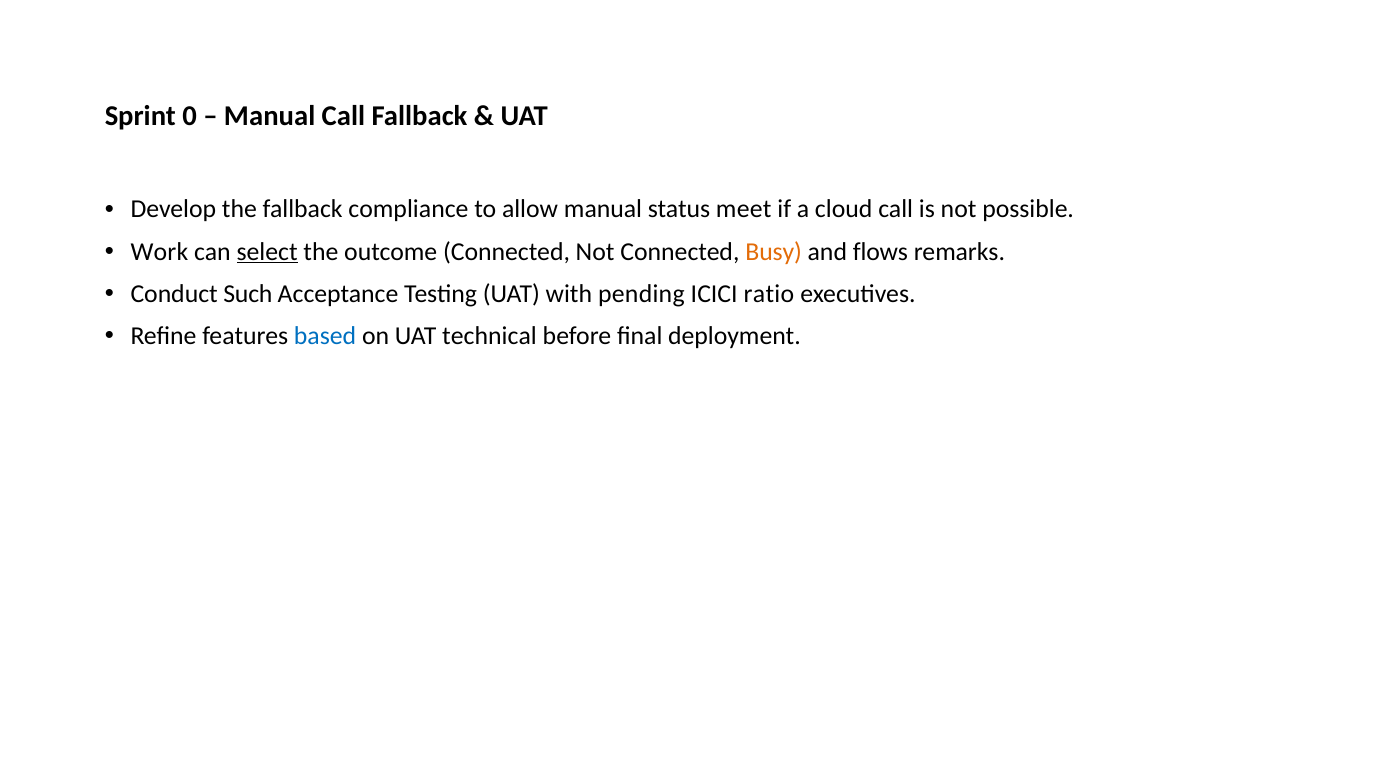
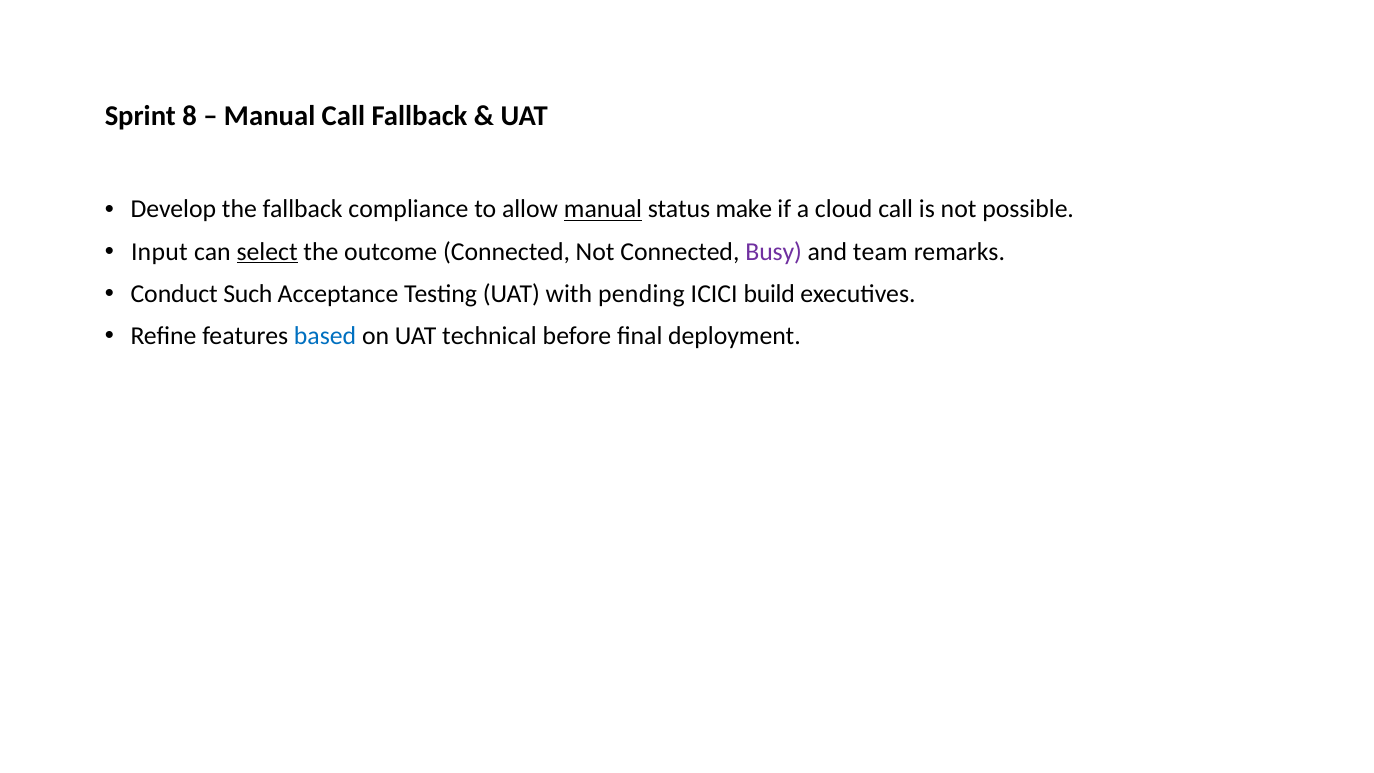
0: 0 -> 8
manual at (603, 209) underline: none -> present
meet: meet -> make
Work: Work -> Input
Busy colour: orange -> purple
flows: flows -> team
ratio: ratio -> build
